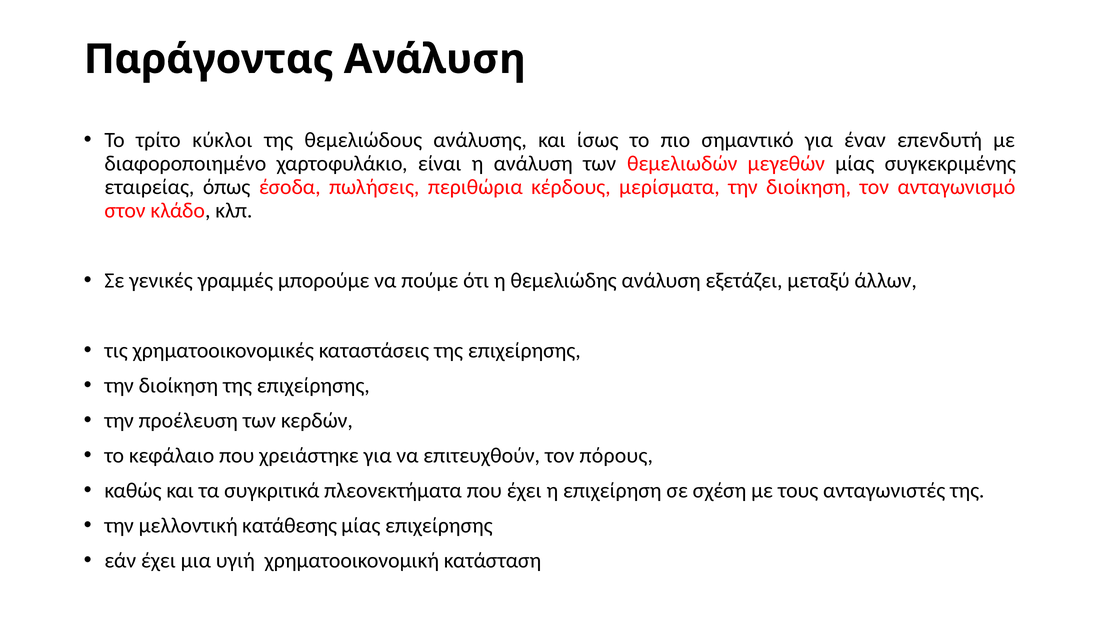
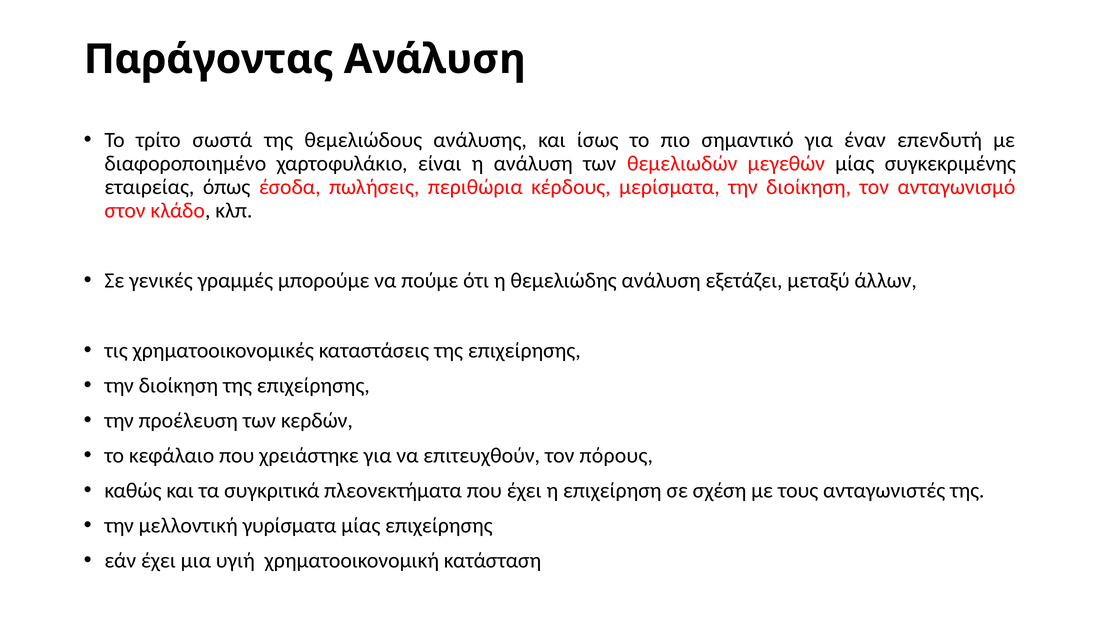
κύκλοι: κύκλοι -> σωστά
κατάθεσης: κατάθεσης -> γυρίσματα
